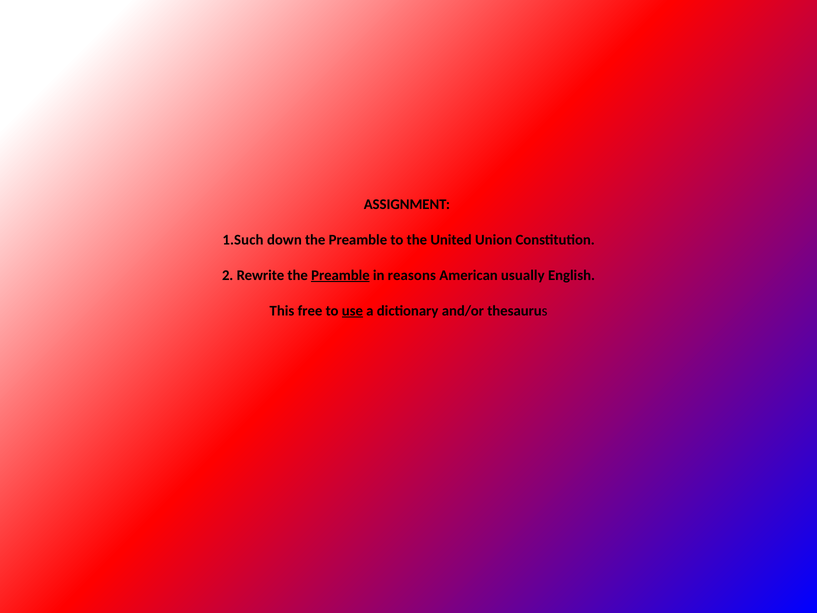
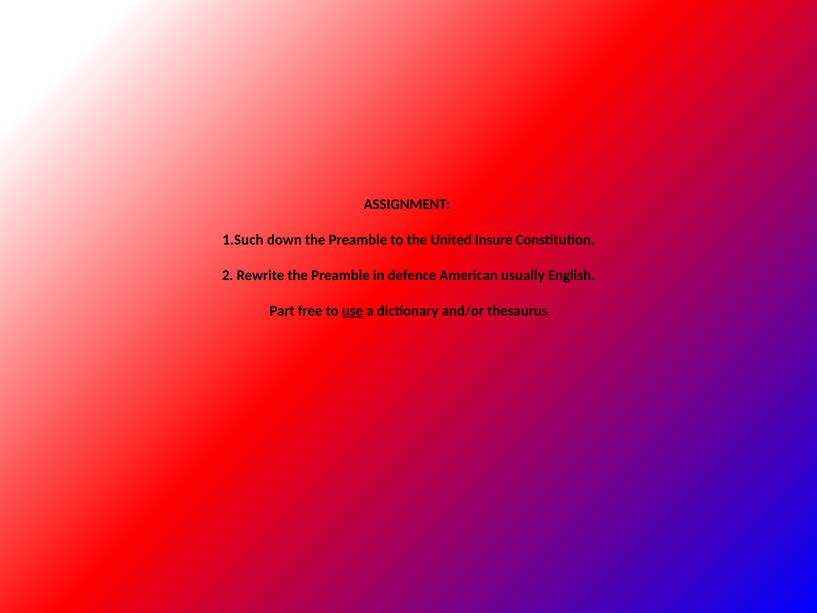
Union: Union -> Insure
Preamble at (340, 275) underline: present -> none
reasons: reasons -> defence
This: This -> Part
